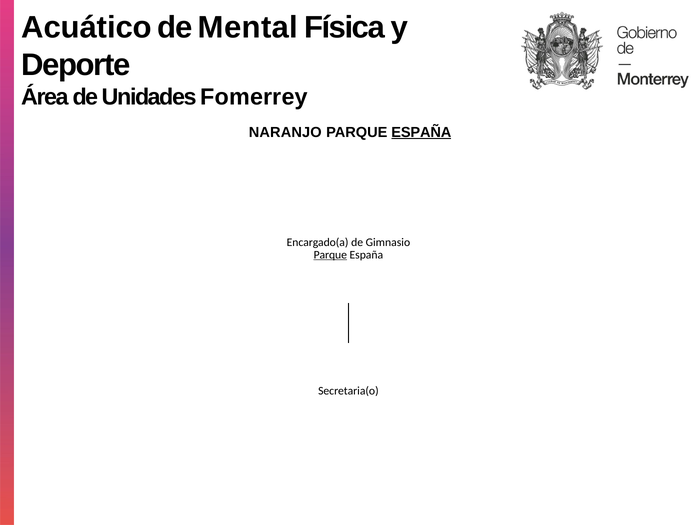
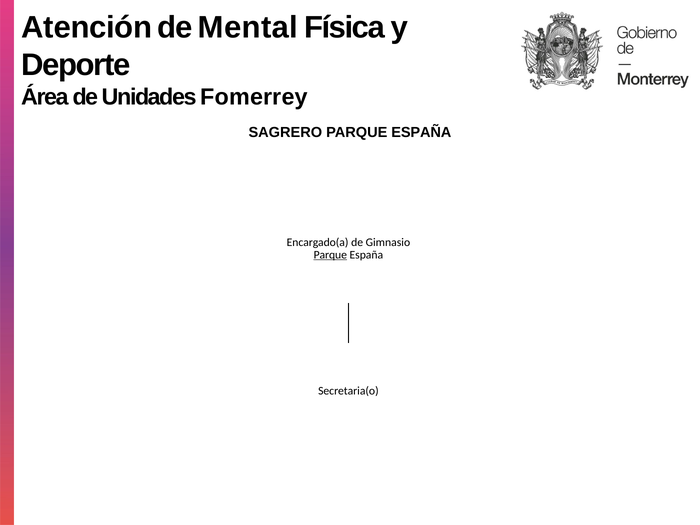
Acuático: Acuático -> Atención
NARANJO: NARANJO -> SAGRERO
ESPAÑA at (421, 132) underline: present -> none
